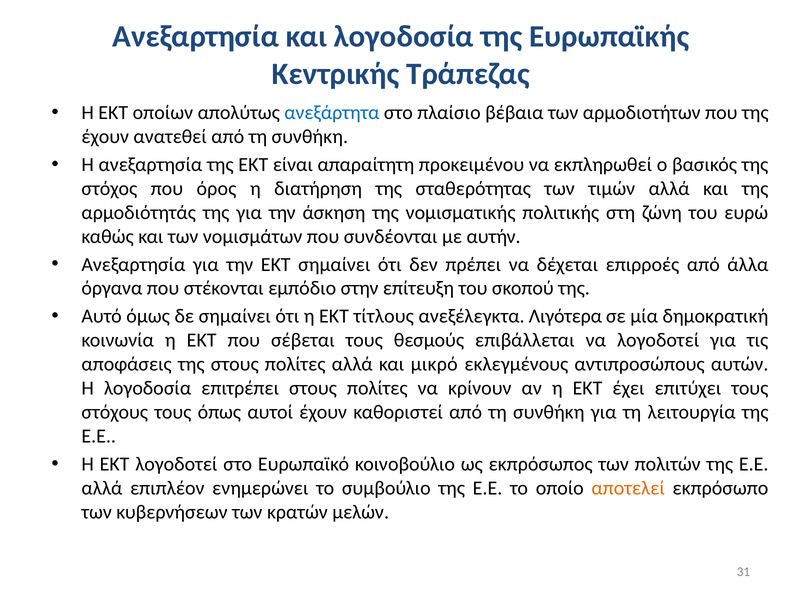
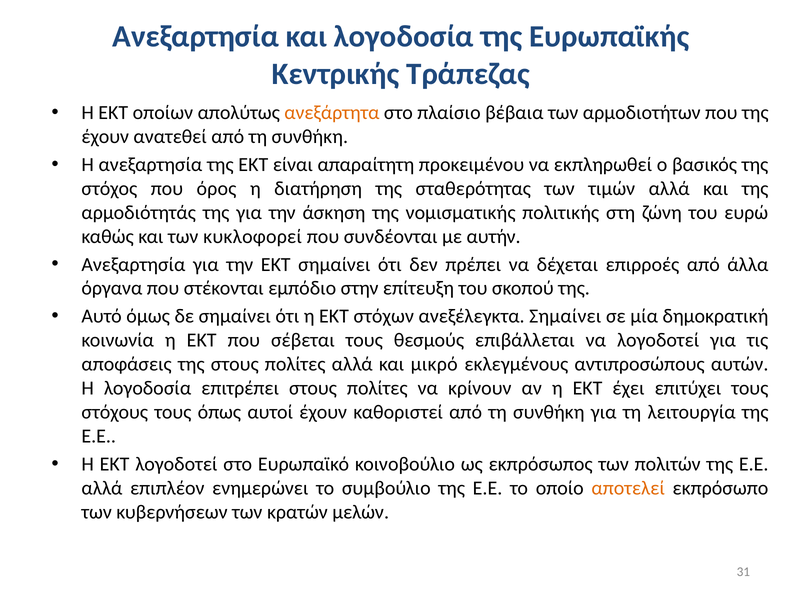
ανεξάρτητα colour: blue -> orange
νομισμάτων: νομισμάτων -> κυκλοφορεί
τίτλους: τίτλους -> στόχων
ανεξέλεγκτα Λιγότερα: Λιγότερα -> Σημαίνει
